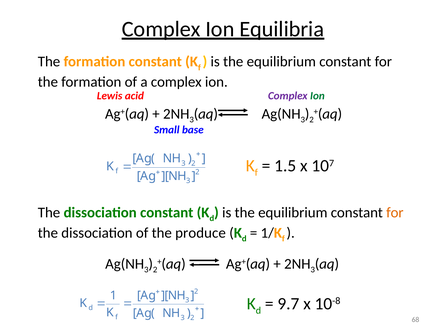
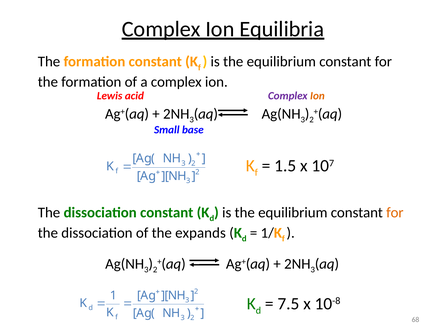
Ion at (317, 96) colour: green -> orange
produce: produce -> expands
9.7: 9.7 -> 7.5
